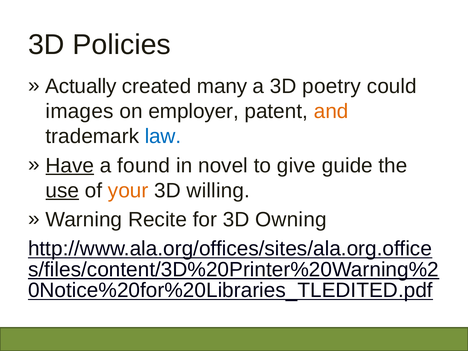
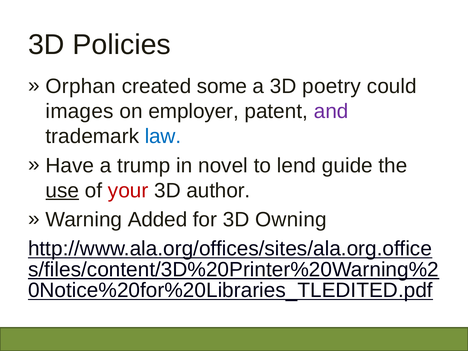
Actually: Actually -> Orphan
many: many -> some
and colour: orange -> purple
Have underline: present -> none
found: found -> trump
give: give -> lend
your colour: orange -> red
willing: willing -> author
Recite: Recite -> Added
